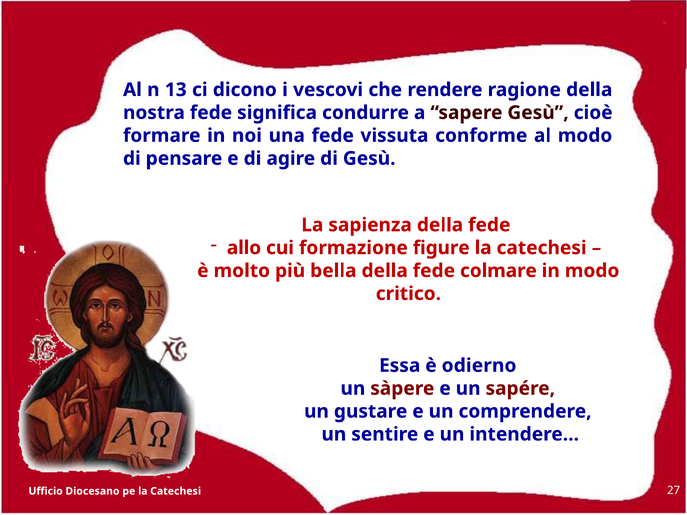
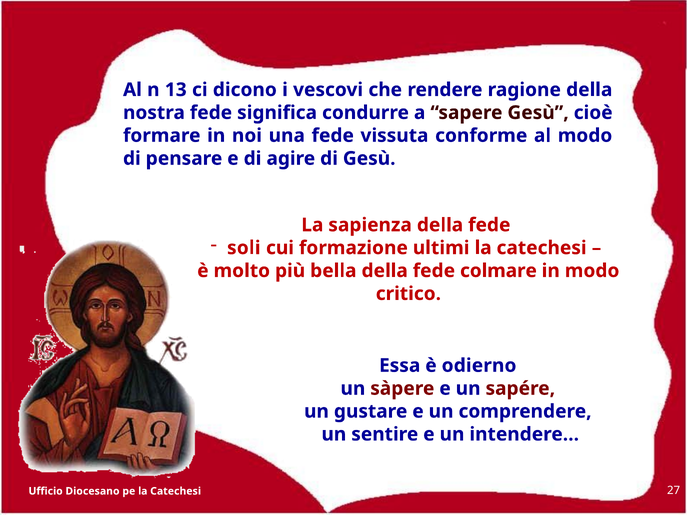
allo: allo -> soli
figure: figure -> ultimi
